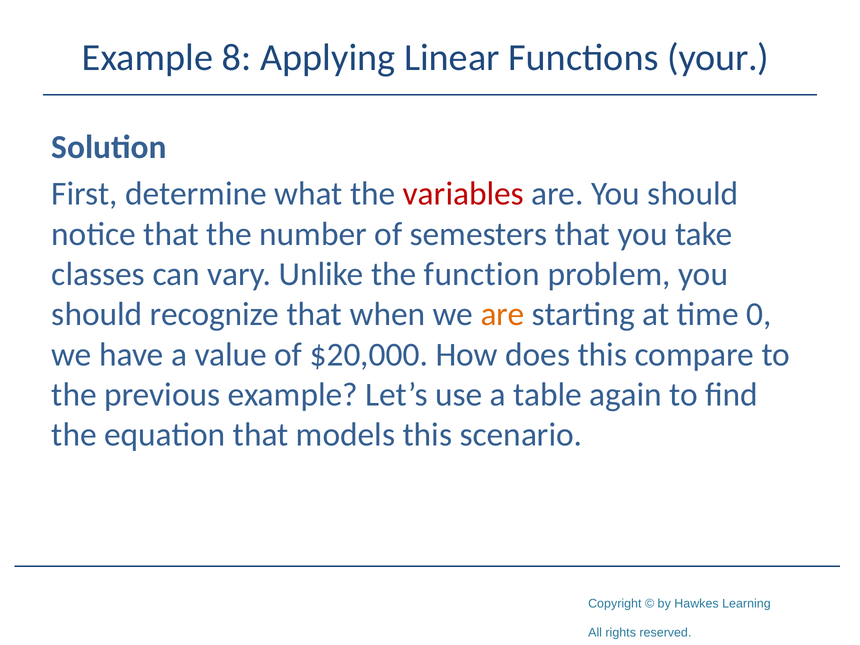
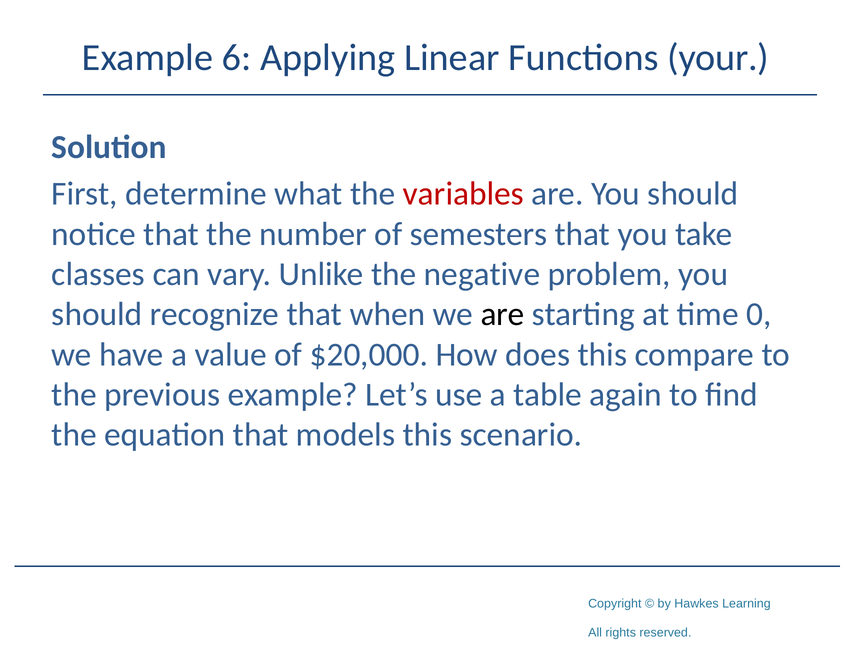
8: 8 -> 6
function: function -> negative
are at (503, 314) colour: orange -> black
